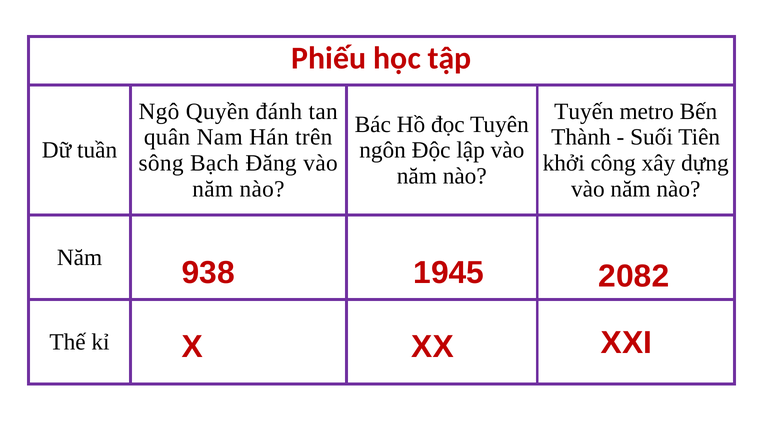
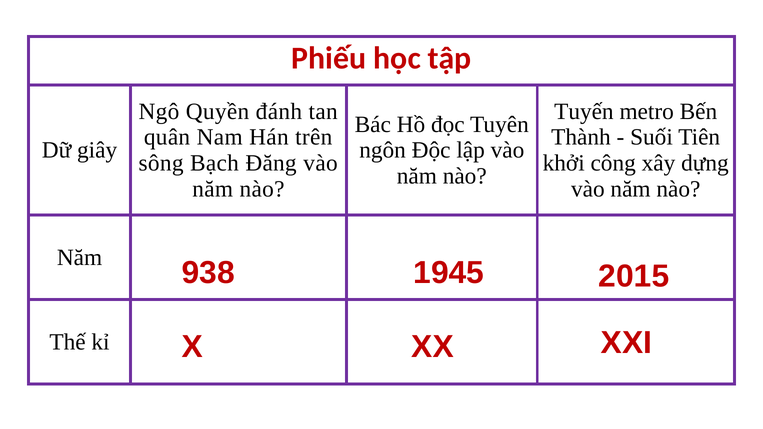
tuần: tuần -> giây
2082: 2082 -> 2015
